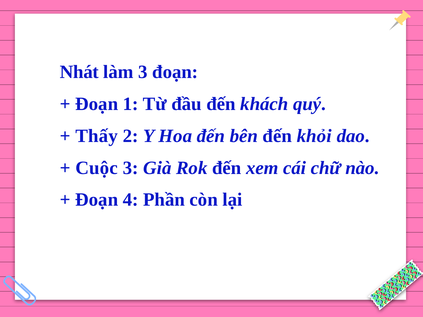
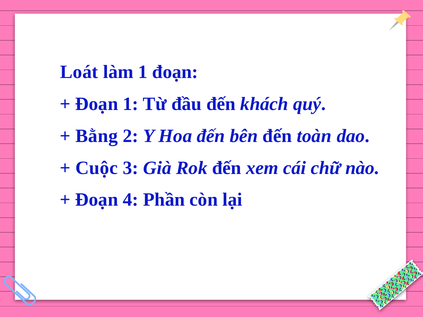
Nhát: Nhát -> Loát
làm 3: 3 -> 1
Thấy: Thấy -> Bằng
khỏi: khỏi -> toàn
